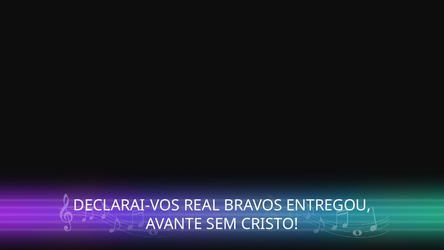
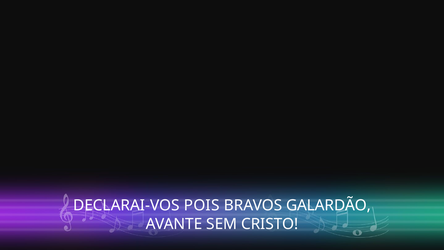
REAL: REAL -> POIS
ENTREGOU: ENTREGOU -> GALARDÃO
